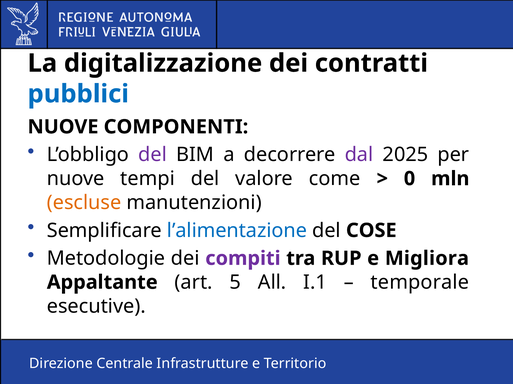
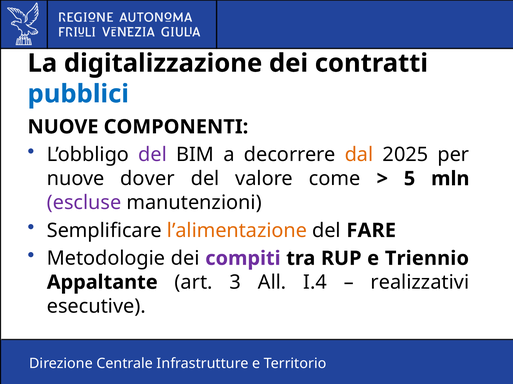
dal colour: purple -> orange
tempi: tempi -> dover
0: 0 -> 5
escluse colour: orange -> purple
l’alimentazione colour: blue -> orange
COSE: COSE -> FARE
Migliora: Migliora -> Triennio
5: 5 -> 3
I.1: I.1 -> I.4
temporale: temporale -> realizzativi
